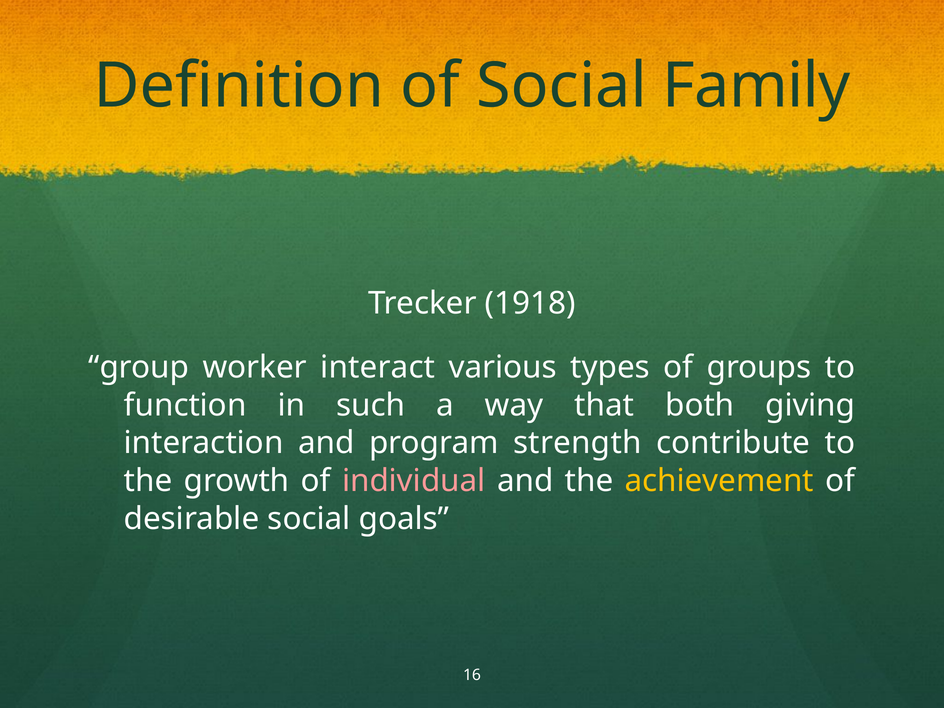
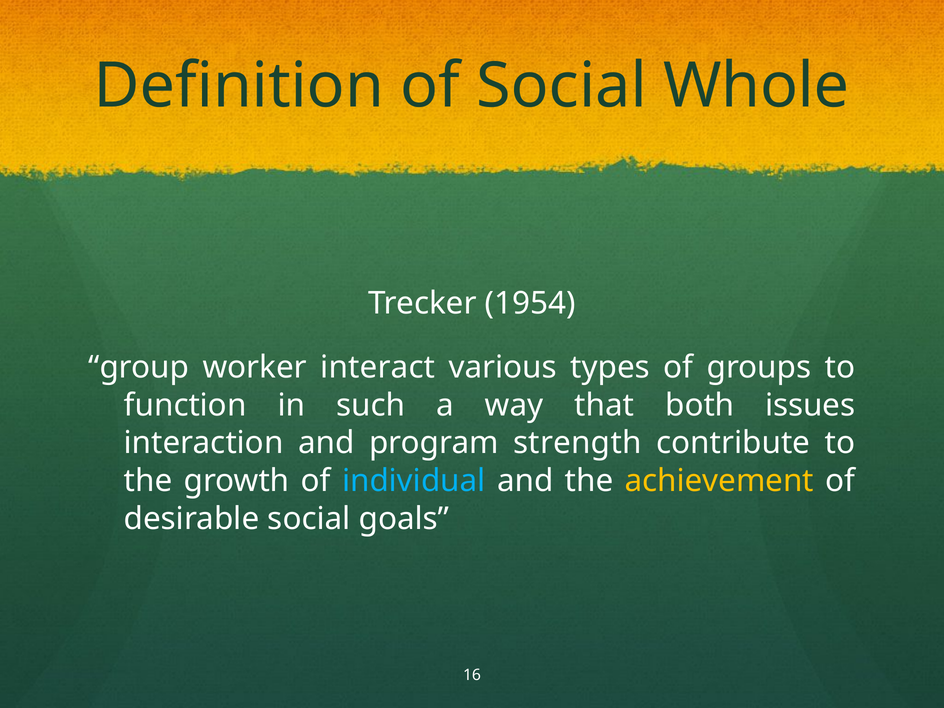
Family: Family -> Whole
1918: 1918 -> 1954
giving: giving -> issues
individual colour: pink -> light blue
